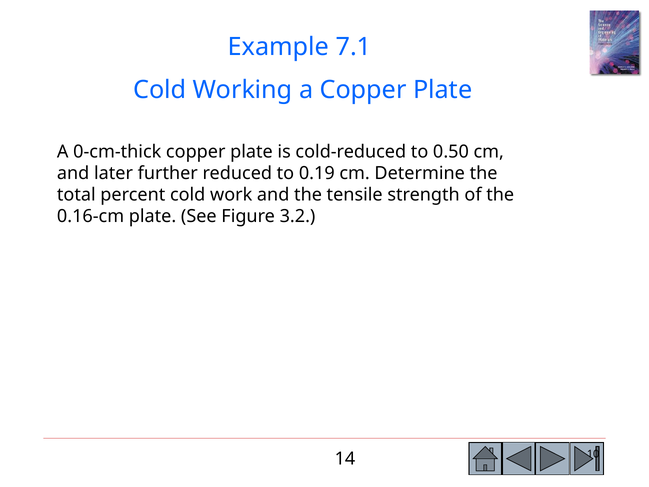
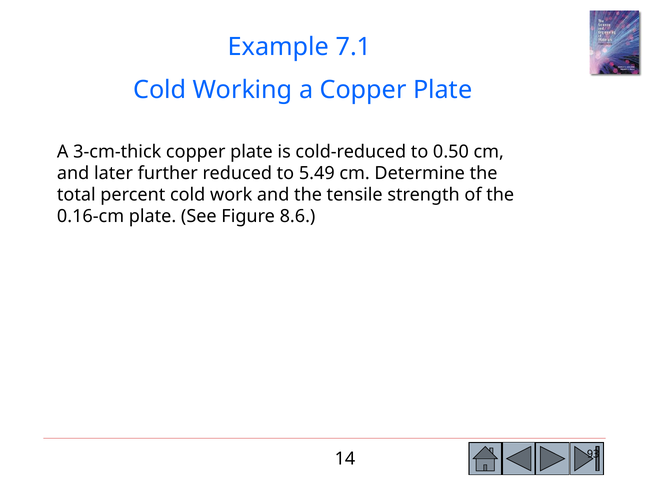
0-cm-thick: 0-cm-thick -> 3-cm-thick
0.19: 0.19 -> 5.49
3.2: 3.2 -> 8.6
10: 10 -> 93
